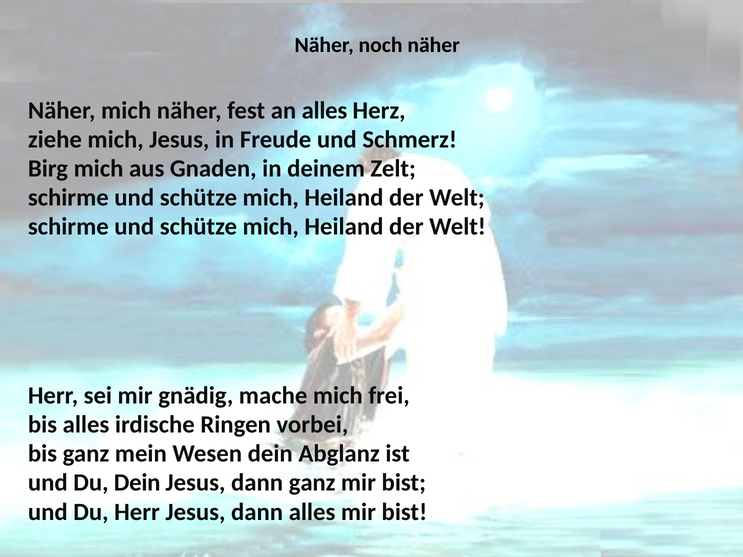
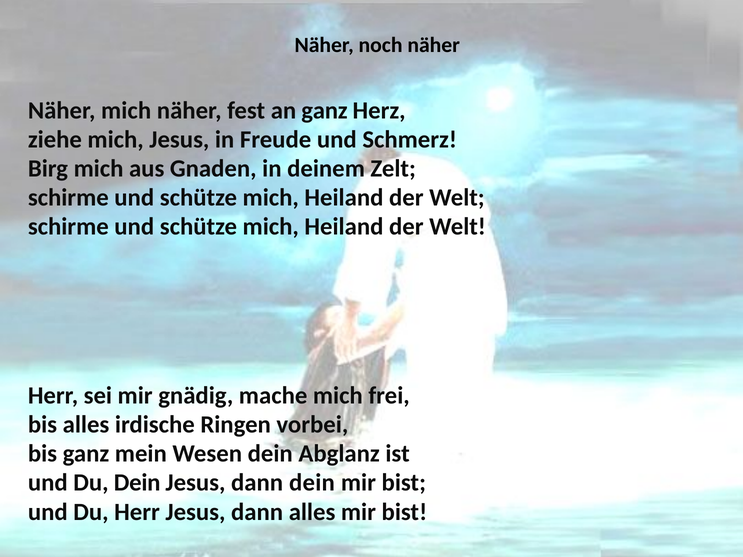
an alles: alles -> ganz
dann ganz: ganz -> dein
